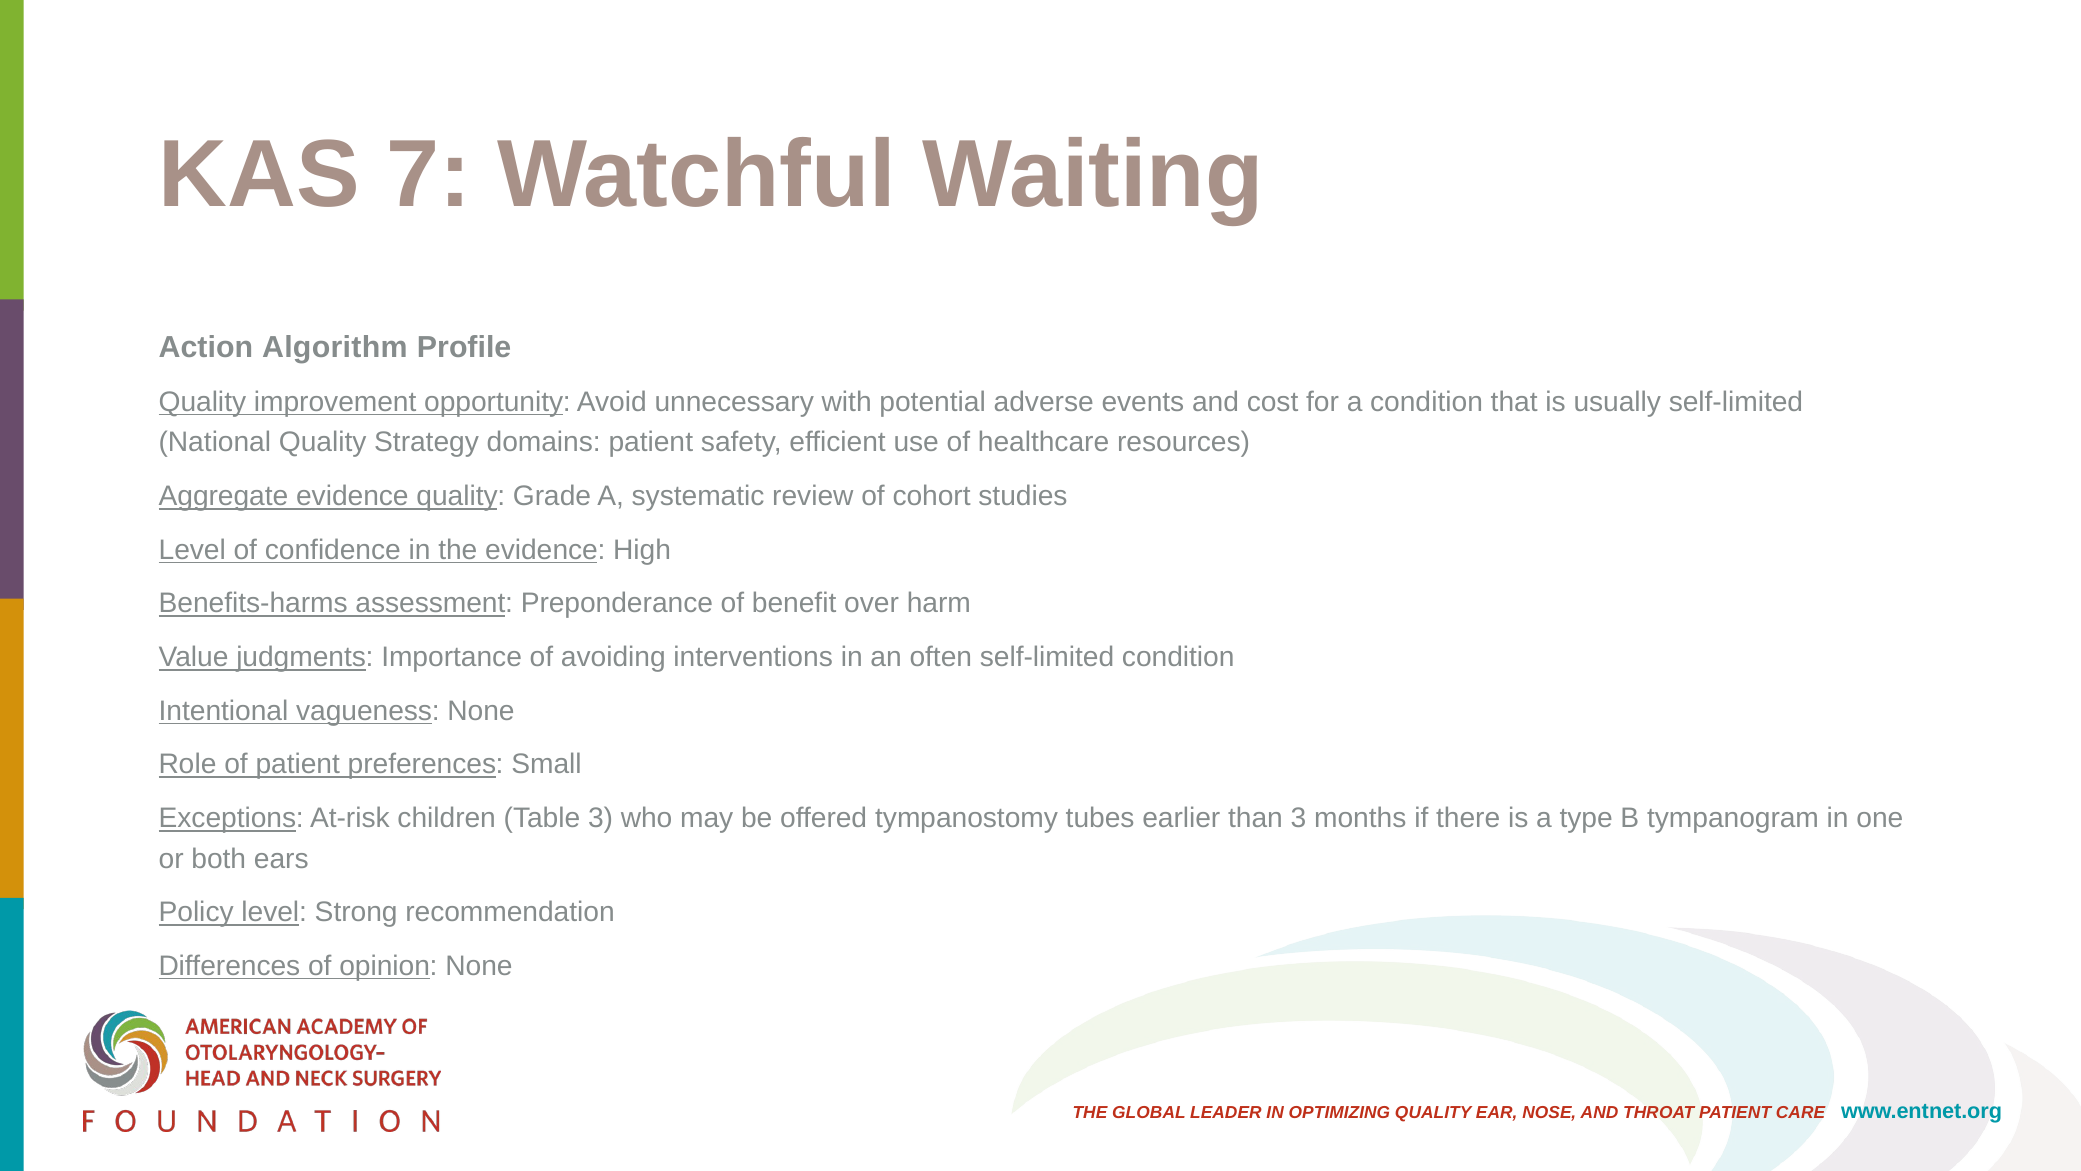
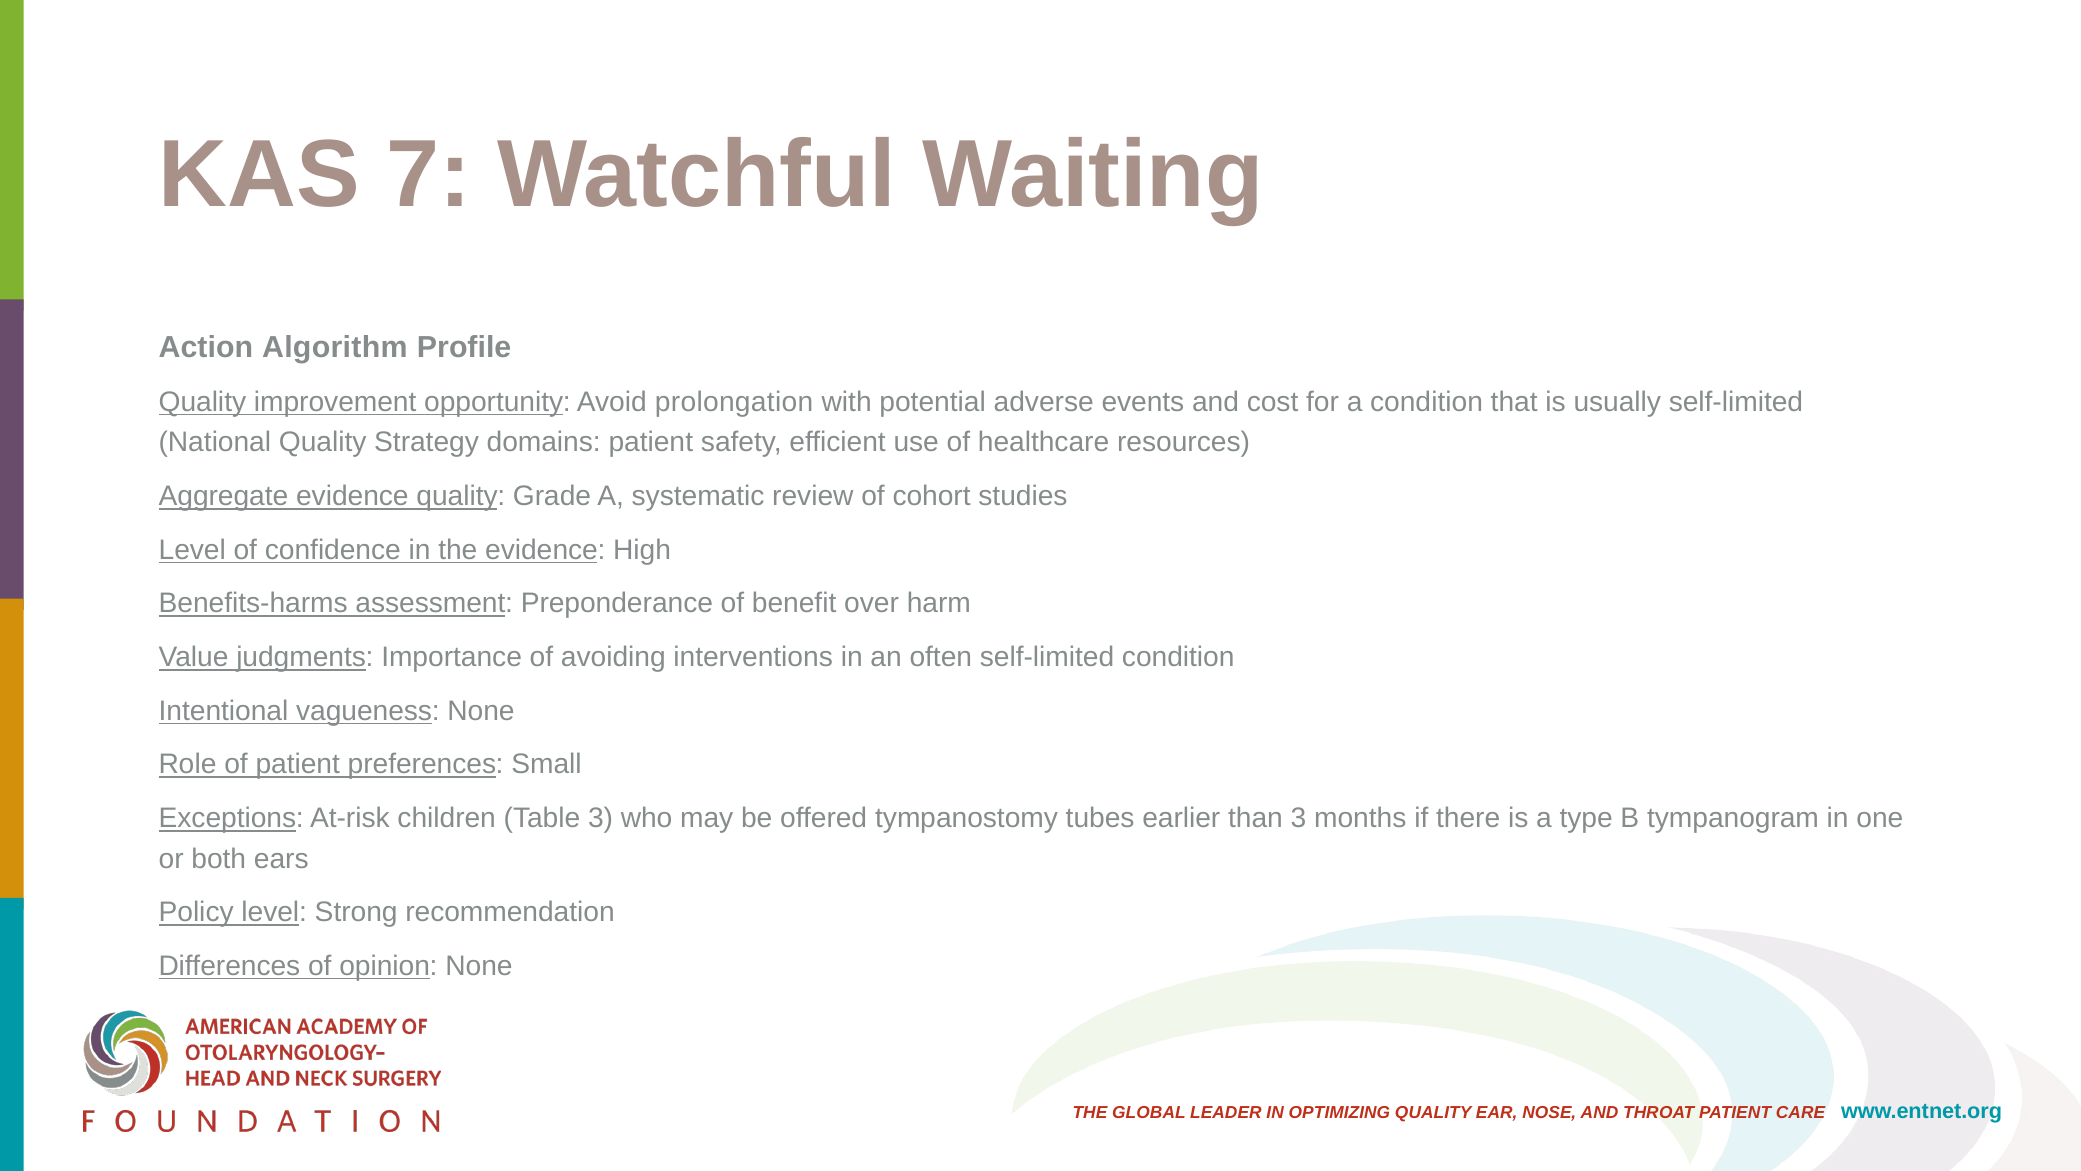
unnecessary: unnecessary -> prolongation
